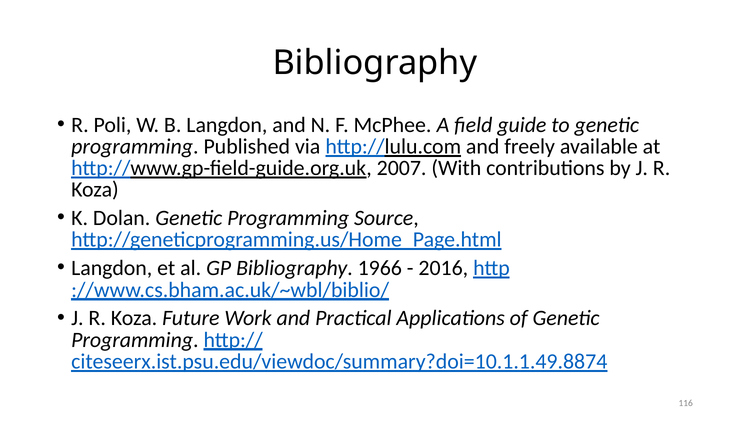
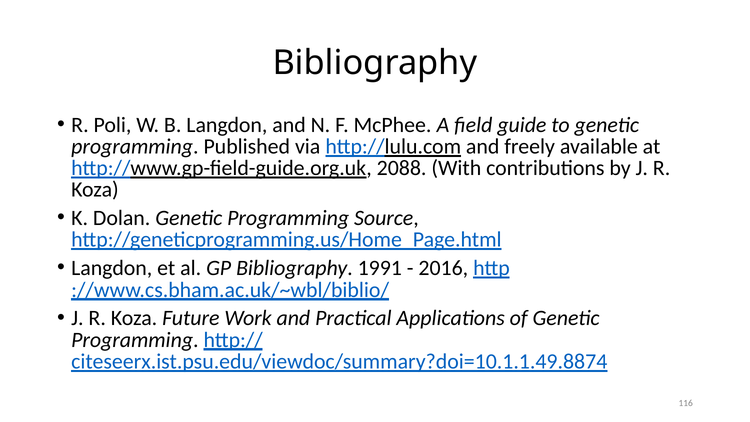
2007: 2007 -> 2088
1966: 1966 -> 1991
